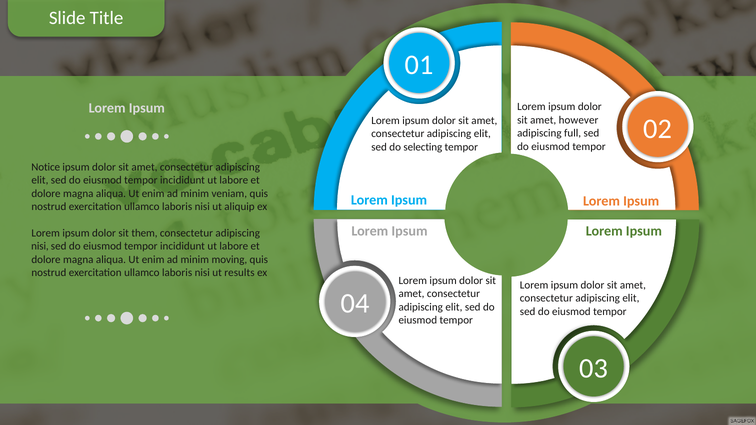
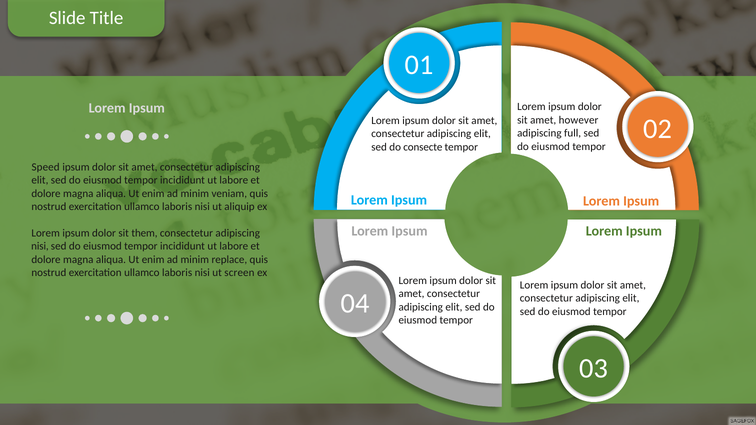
selecting: selecting -> consecte
Notice: Notice -> Speed
moving: moving -> replace
results: results -> screen
